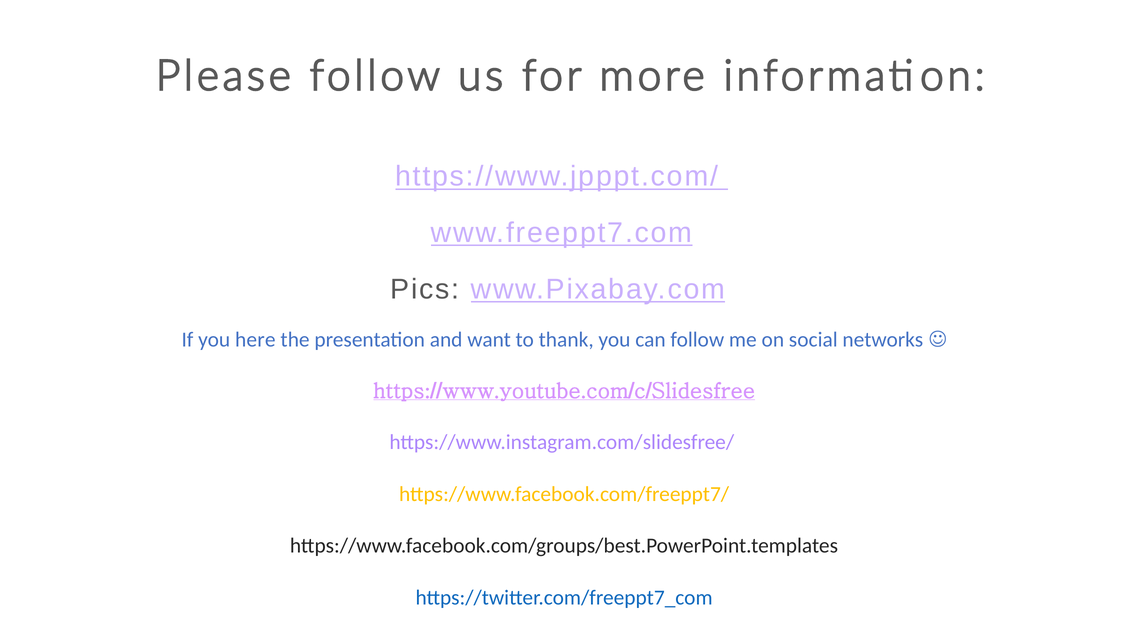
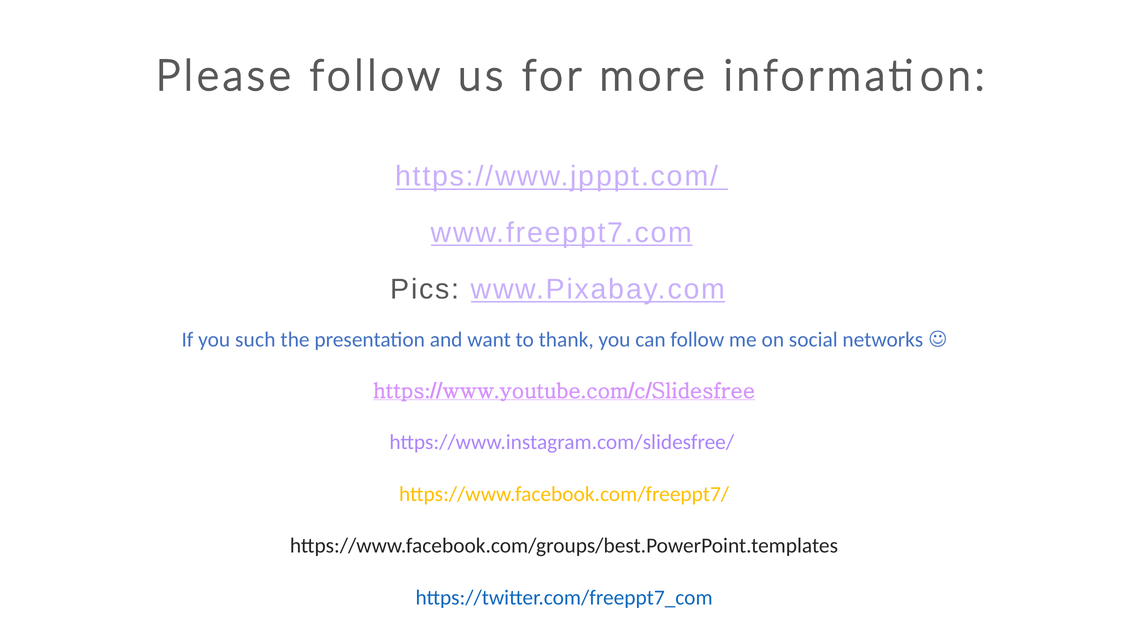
here: here -> such
